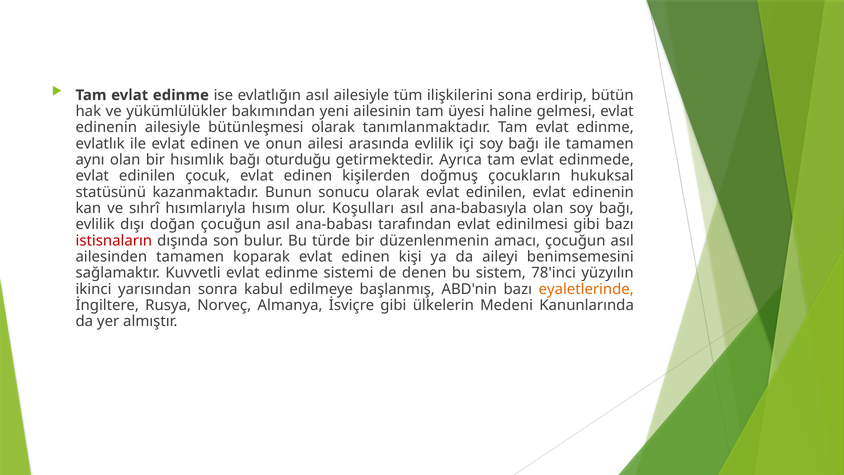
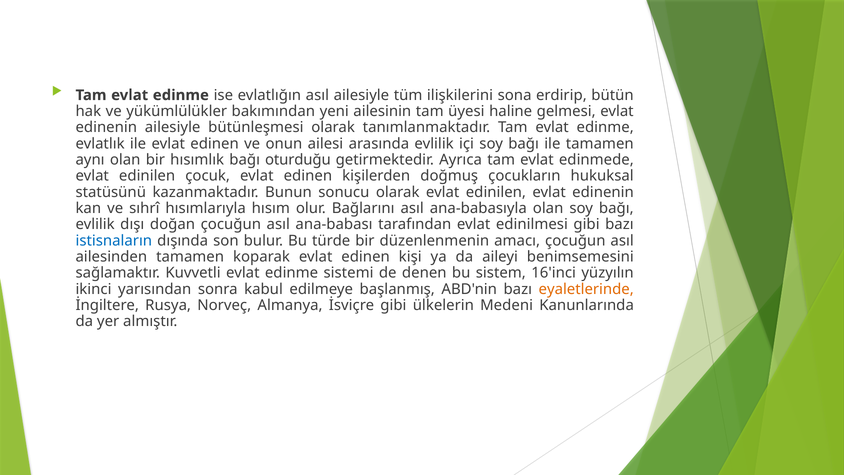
Koşulları: Koşulları -> Bağlarını
istisnaların colour: red -> blue
78'inci: 78'inci -> 16'inci
